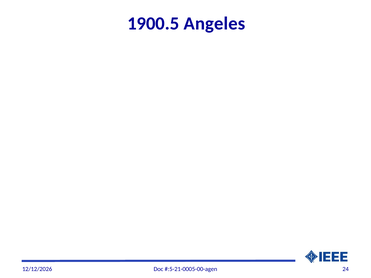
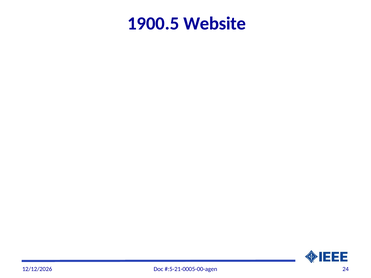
Angeles: Angeles -> Website
